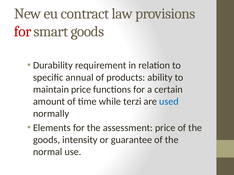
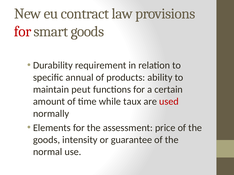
maintain price: price -> peut
terzi: terzi -> taux
used colour: blue -> red
